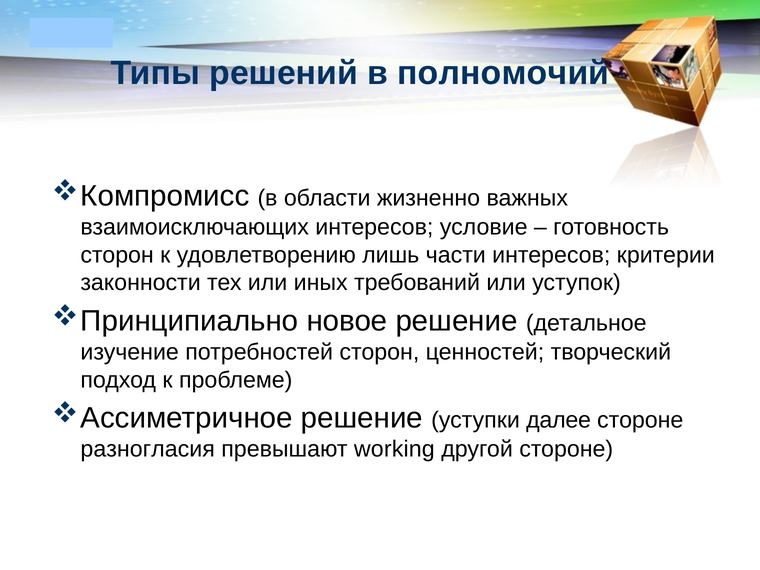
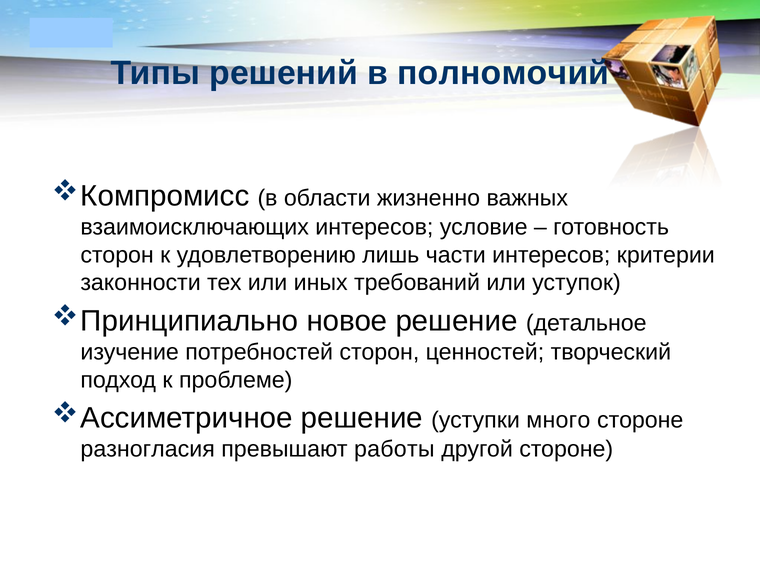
далее: далее -> много
working: working -> работы
